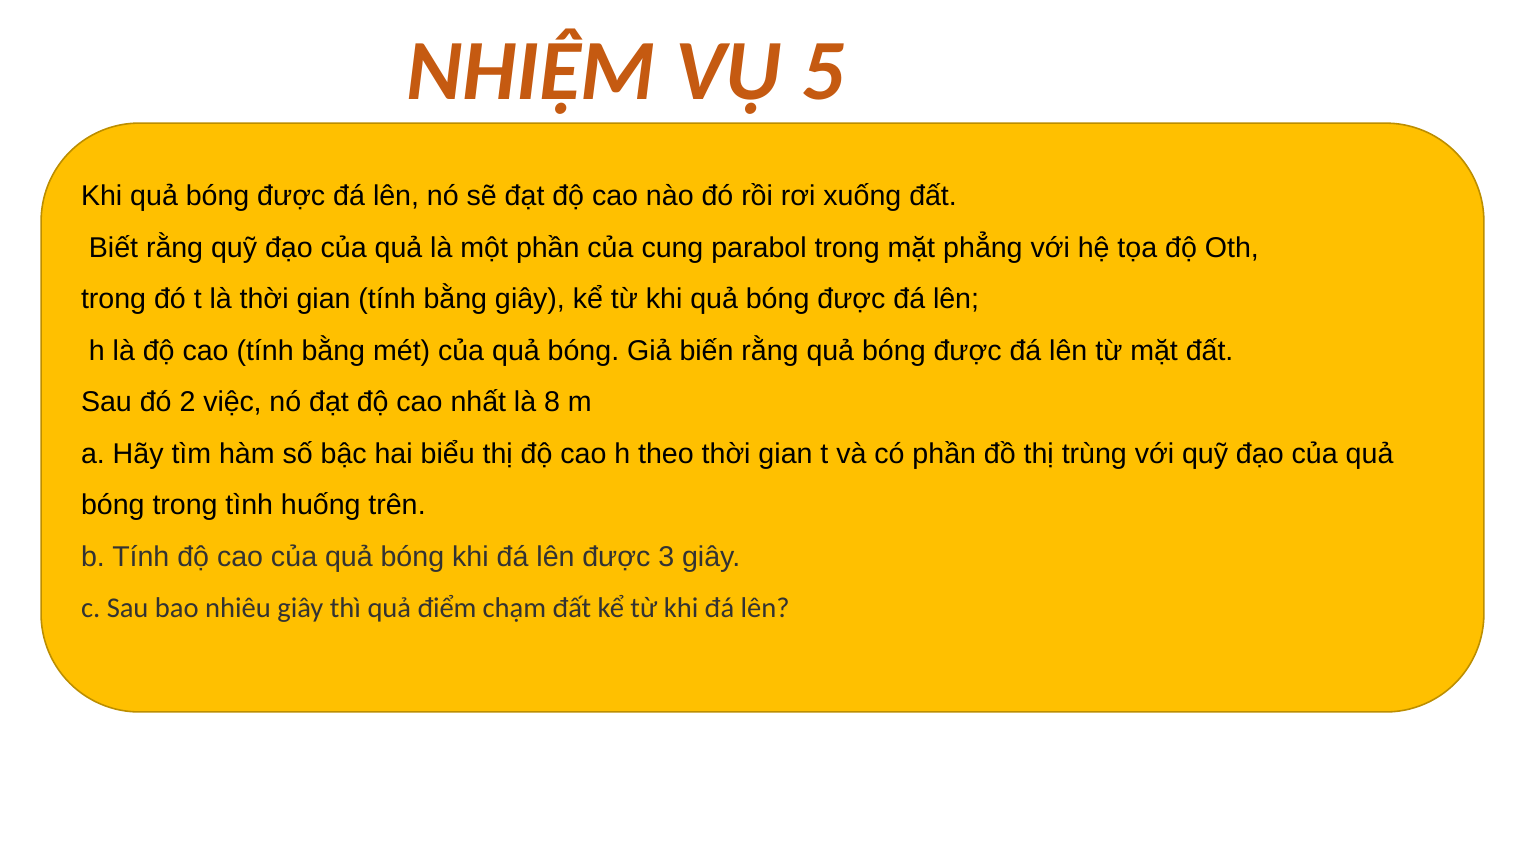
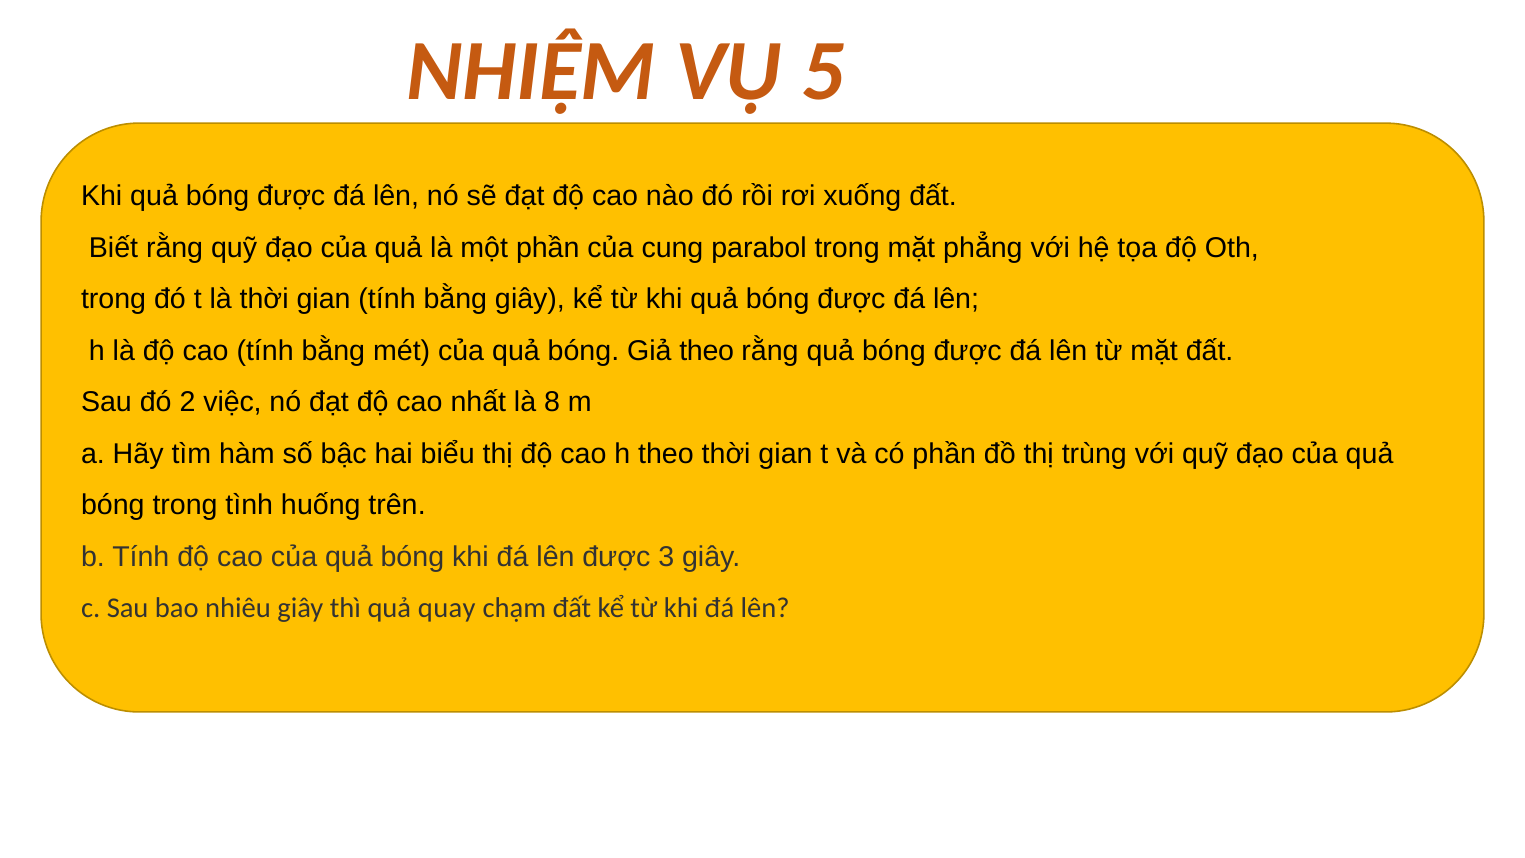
Giả biến: biến -> theo
điểm: điểm -> quay
